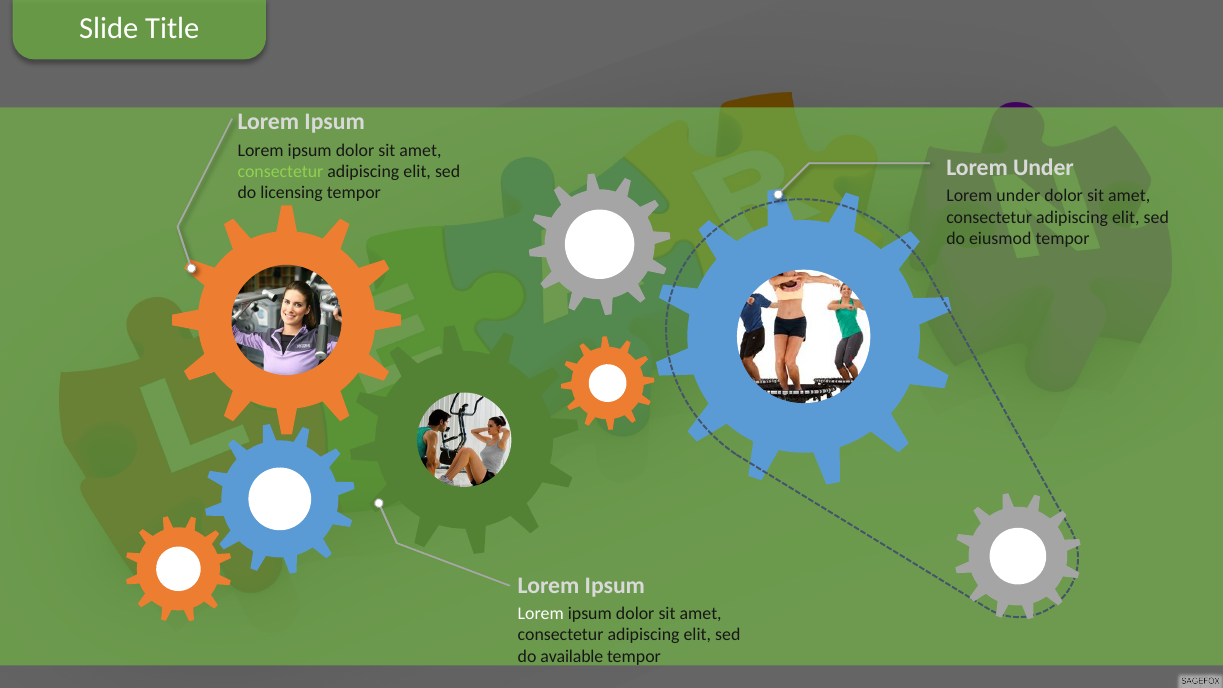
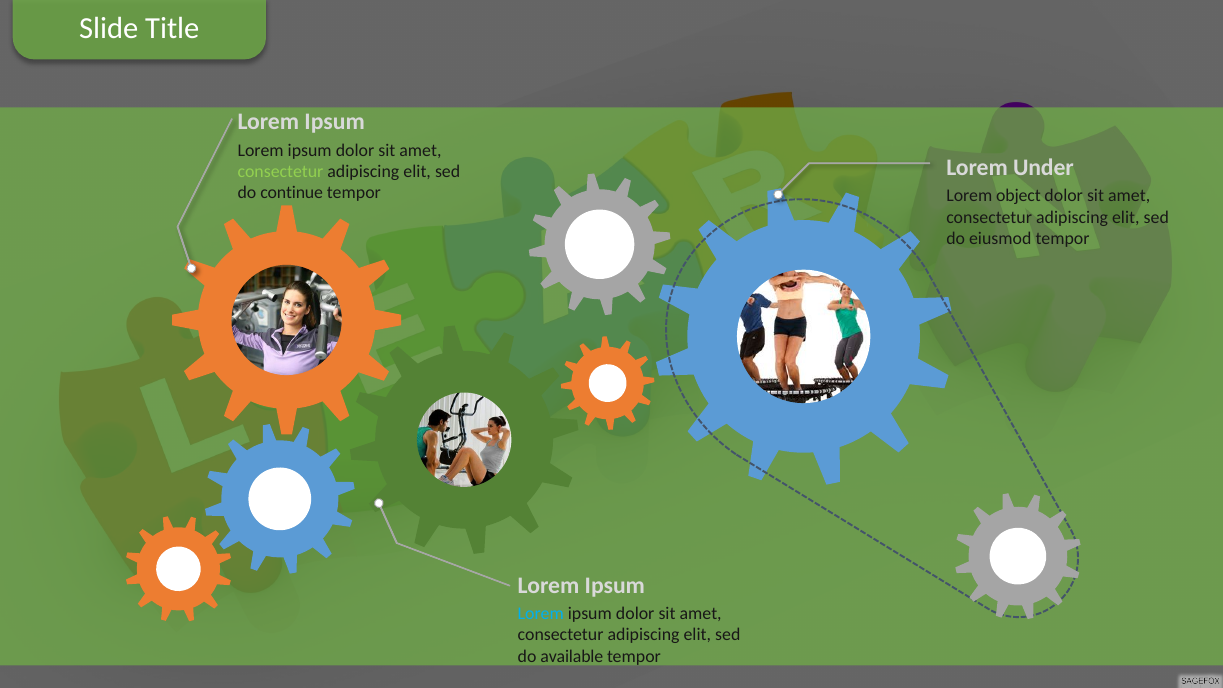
licensing: licensing -> continue
under at (1018, 196): under -> object
Lorem at (541, 613) colour: white -> light blue
